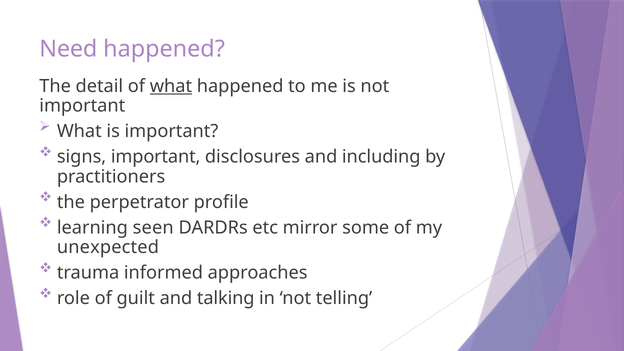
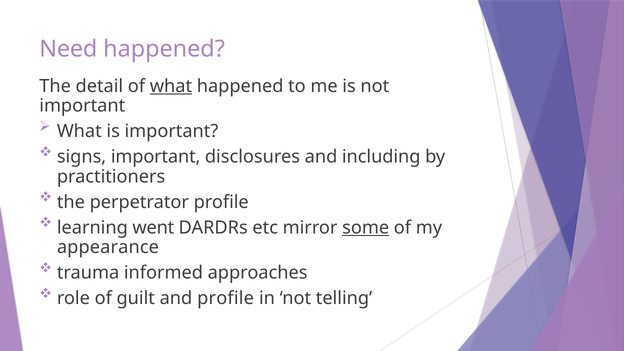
seen: seen -> went
some underline: none -> present
unexpected: unexpected -> appearance
and talking: talking -> profile
